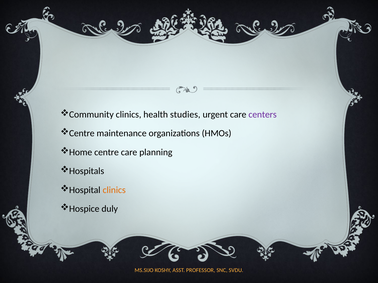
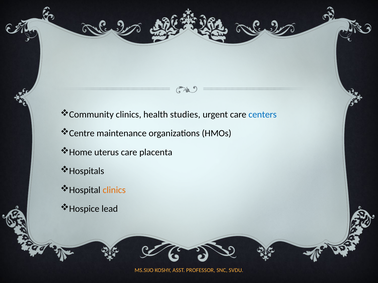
centers colour: purple -> blue
Home centre: centre -> uterus
planning: planning -> placenta
duly: duly -> lead
